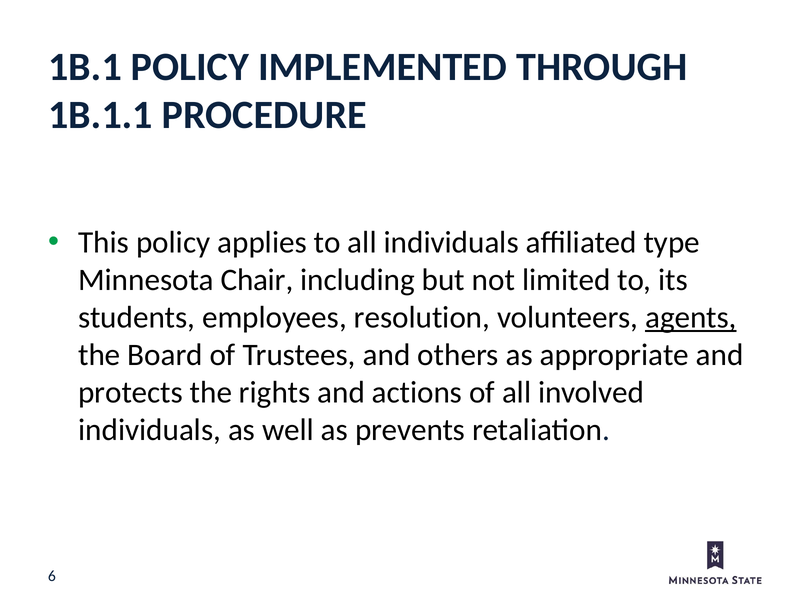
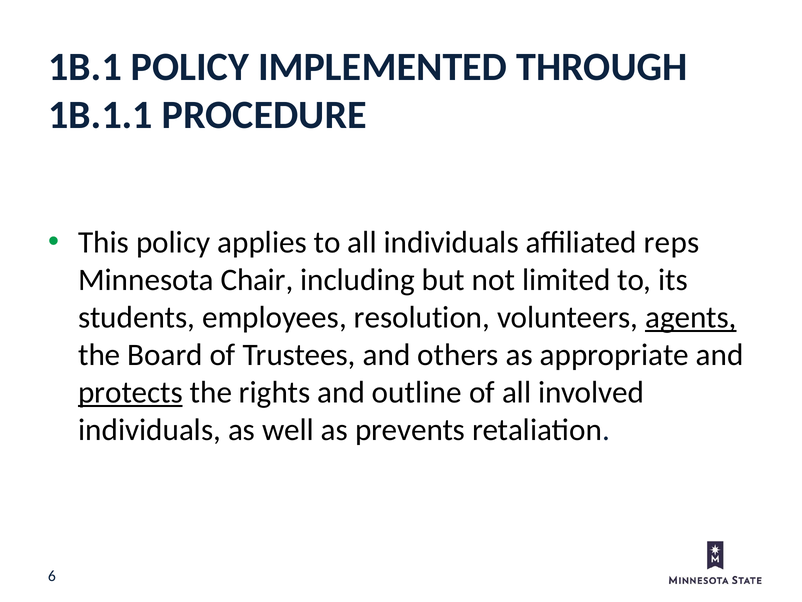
type: type -> reps
protects underline: none -> present
actions: actions -> outline
